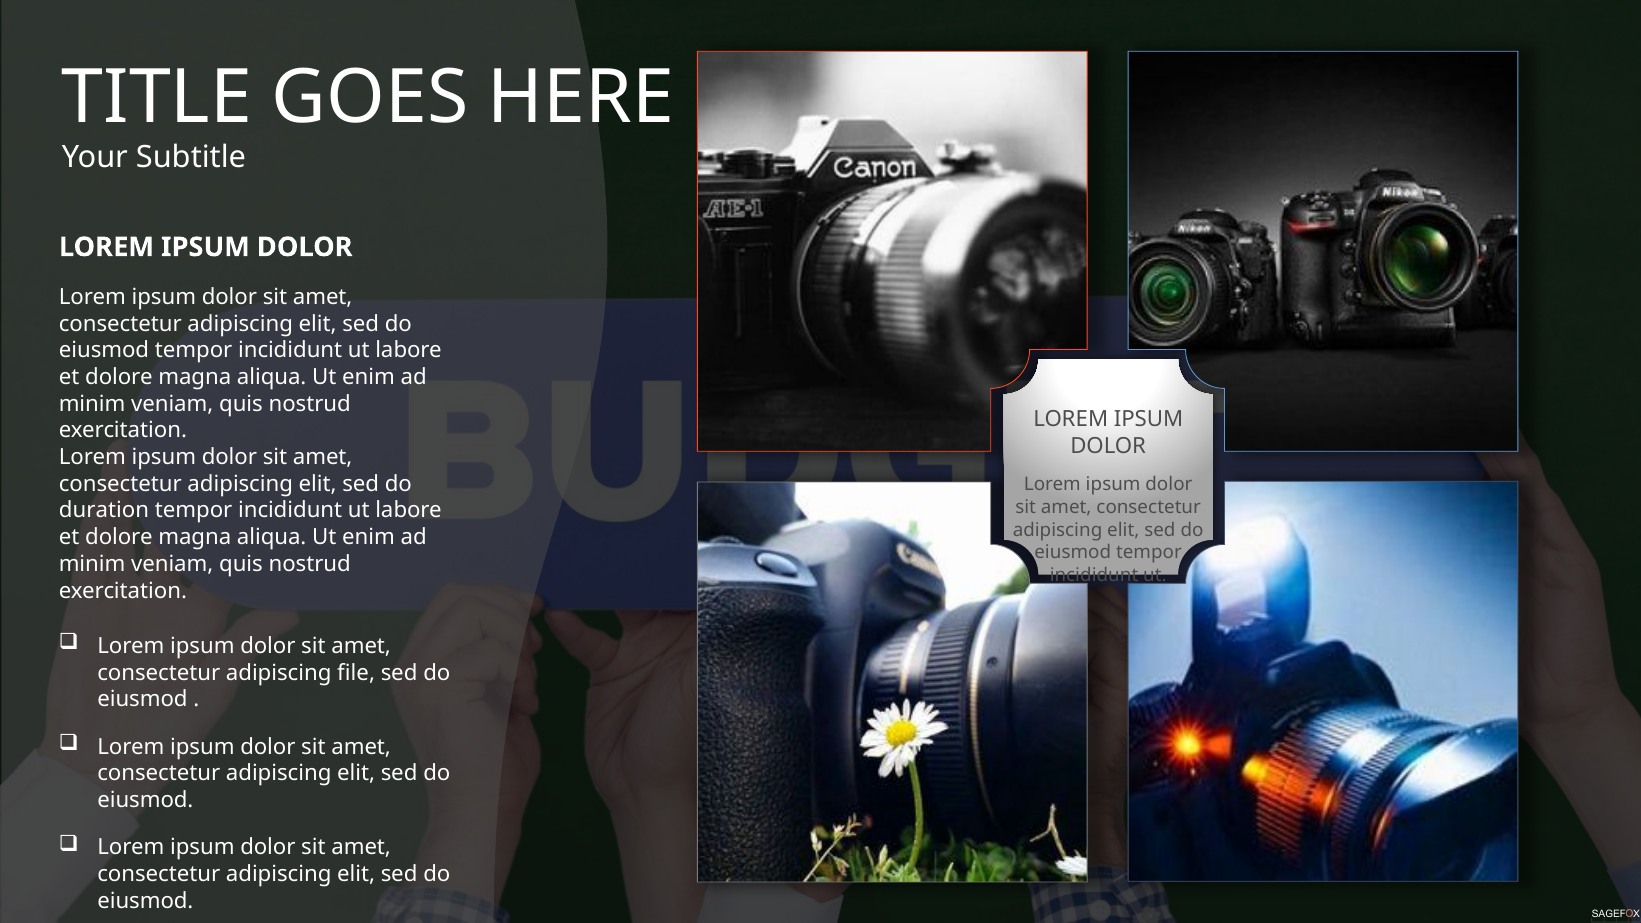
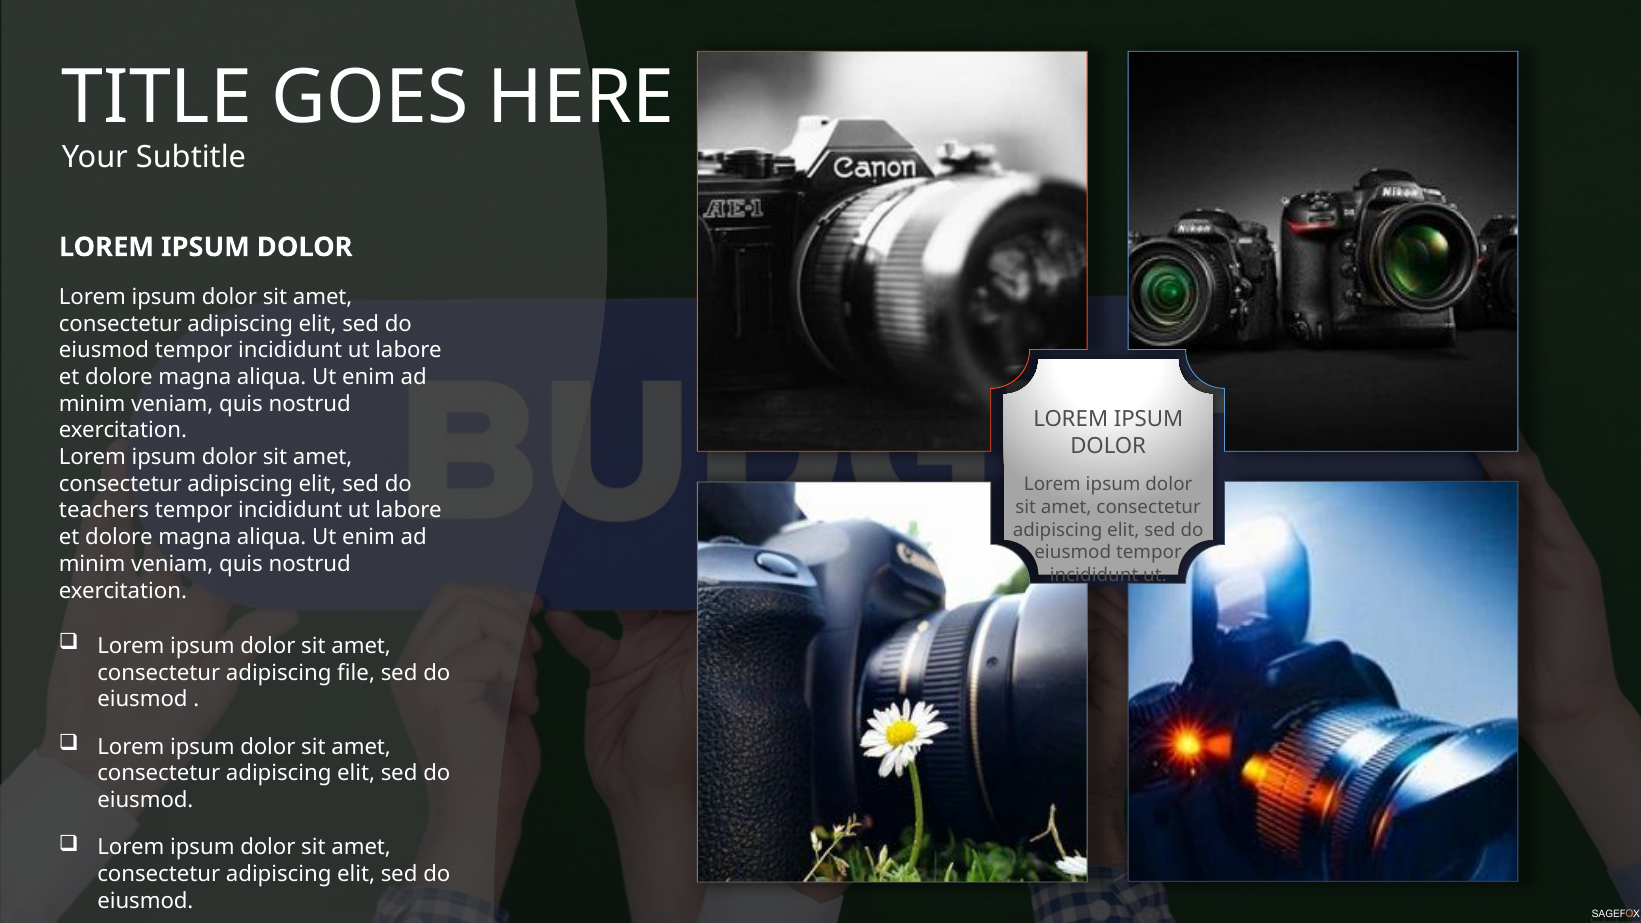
duration: duration -> teachers
